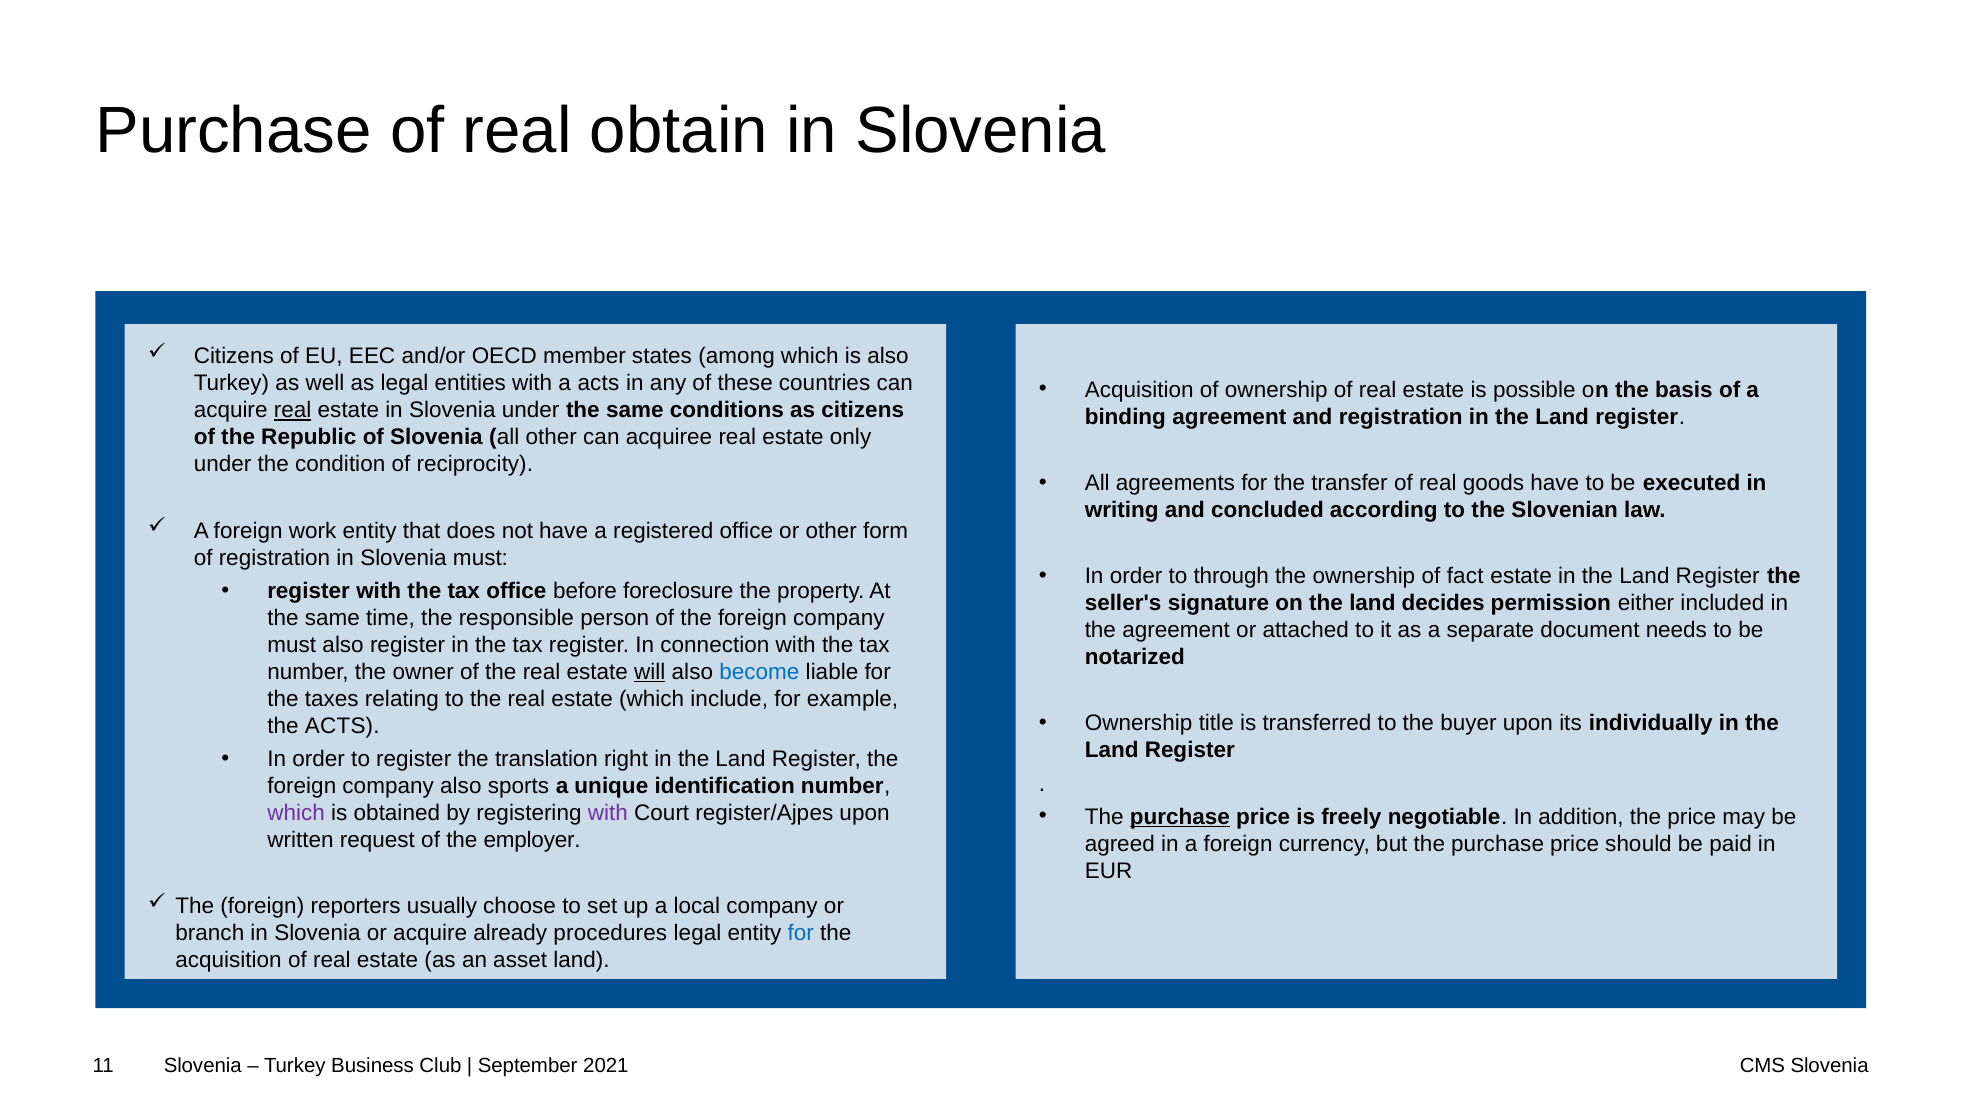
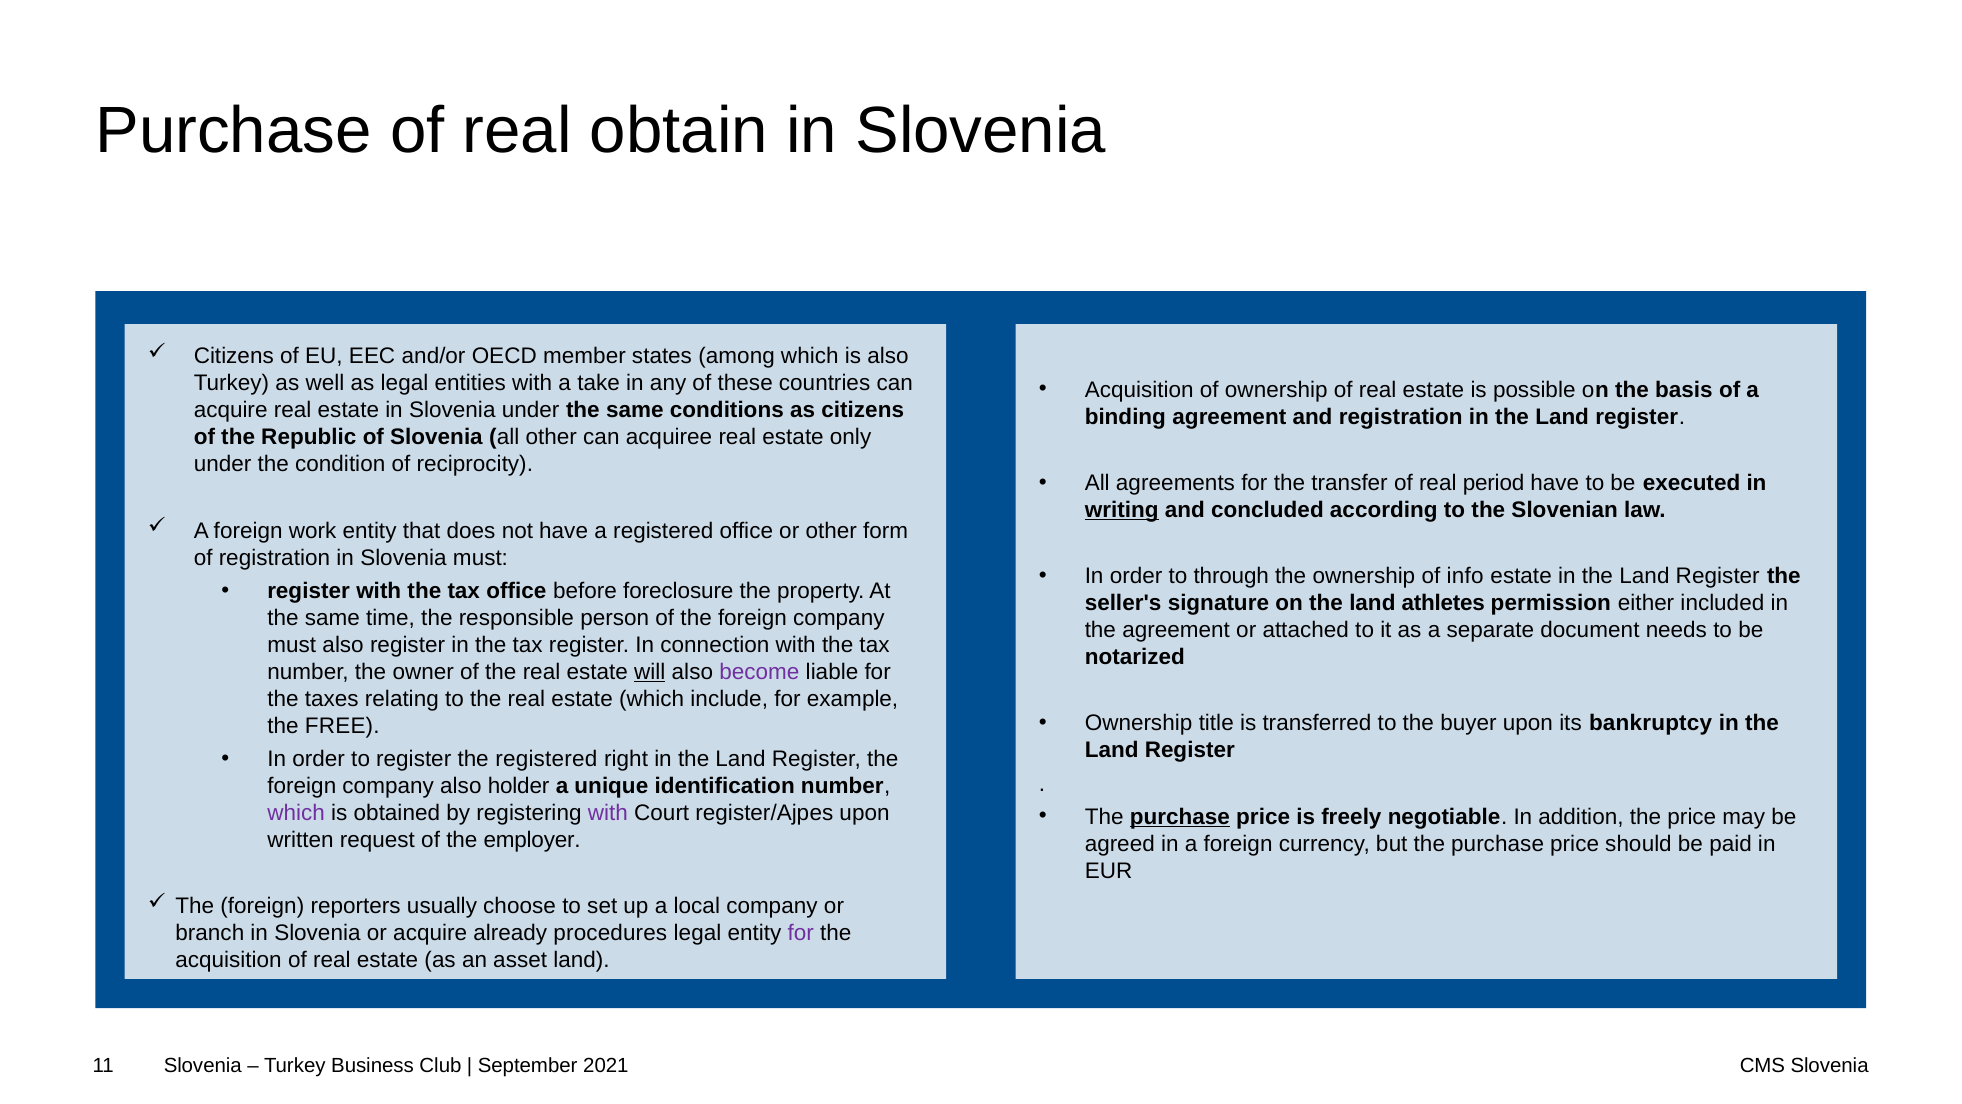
a acts: acts -> take
real at (293, 410) underline: present -> none
goods: goods -> period
writing underline: none -> present
fact: fact -> info
decides: decides -> athletes
become colour: blue -> purple
individually: individually -> bankruptcy
the ACTS: ACTS -> FREE
the translation: translation -> registered
sports: sports -> holder
for at (801, 933) colour: blue -> purple
